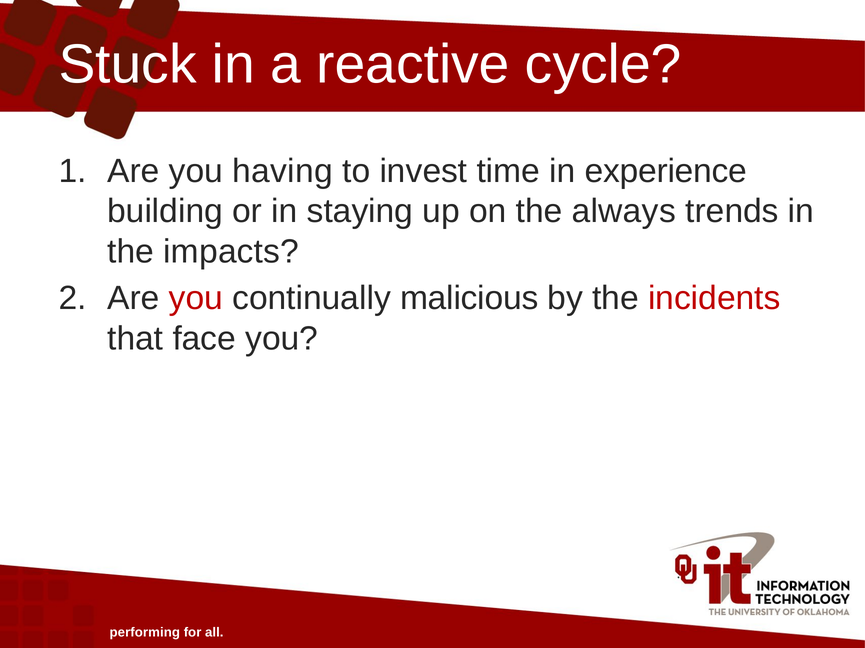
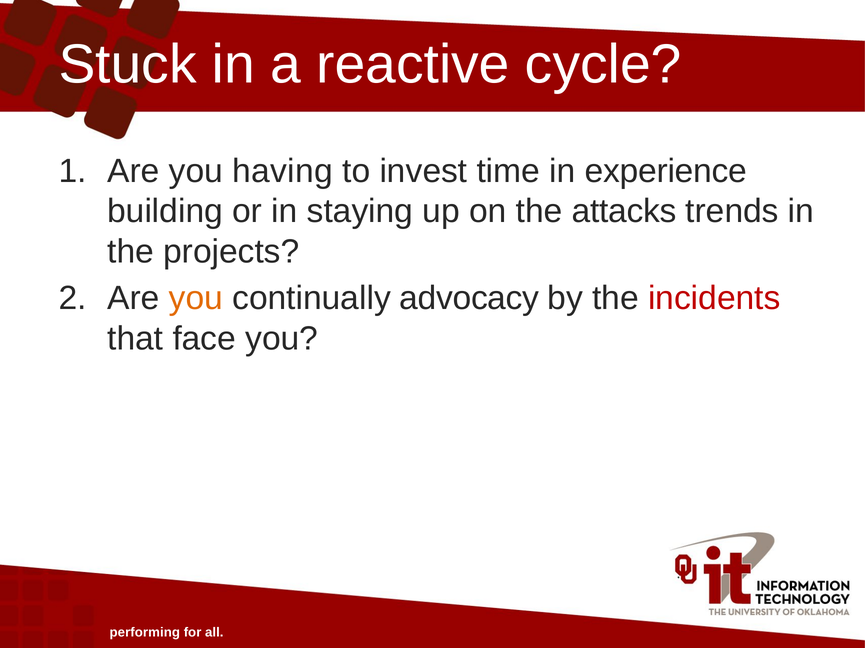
always: always -> attacks
impacts: impacts -> projects
you at (196, 299) colour: red -> orange
malicious: malicious -> advocacy
